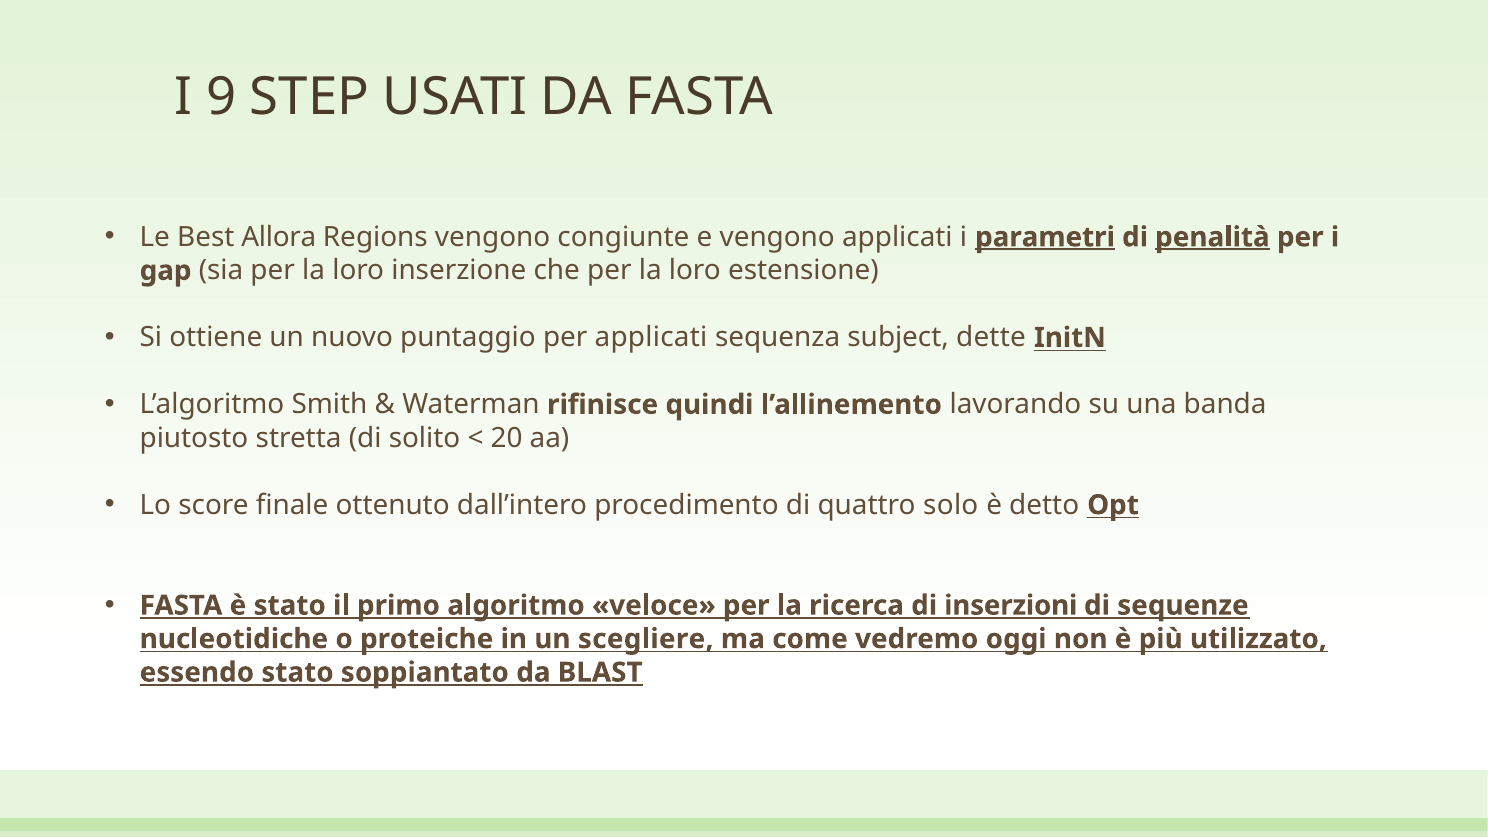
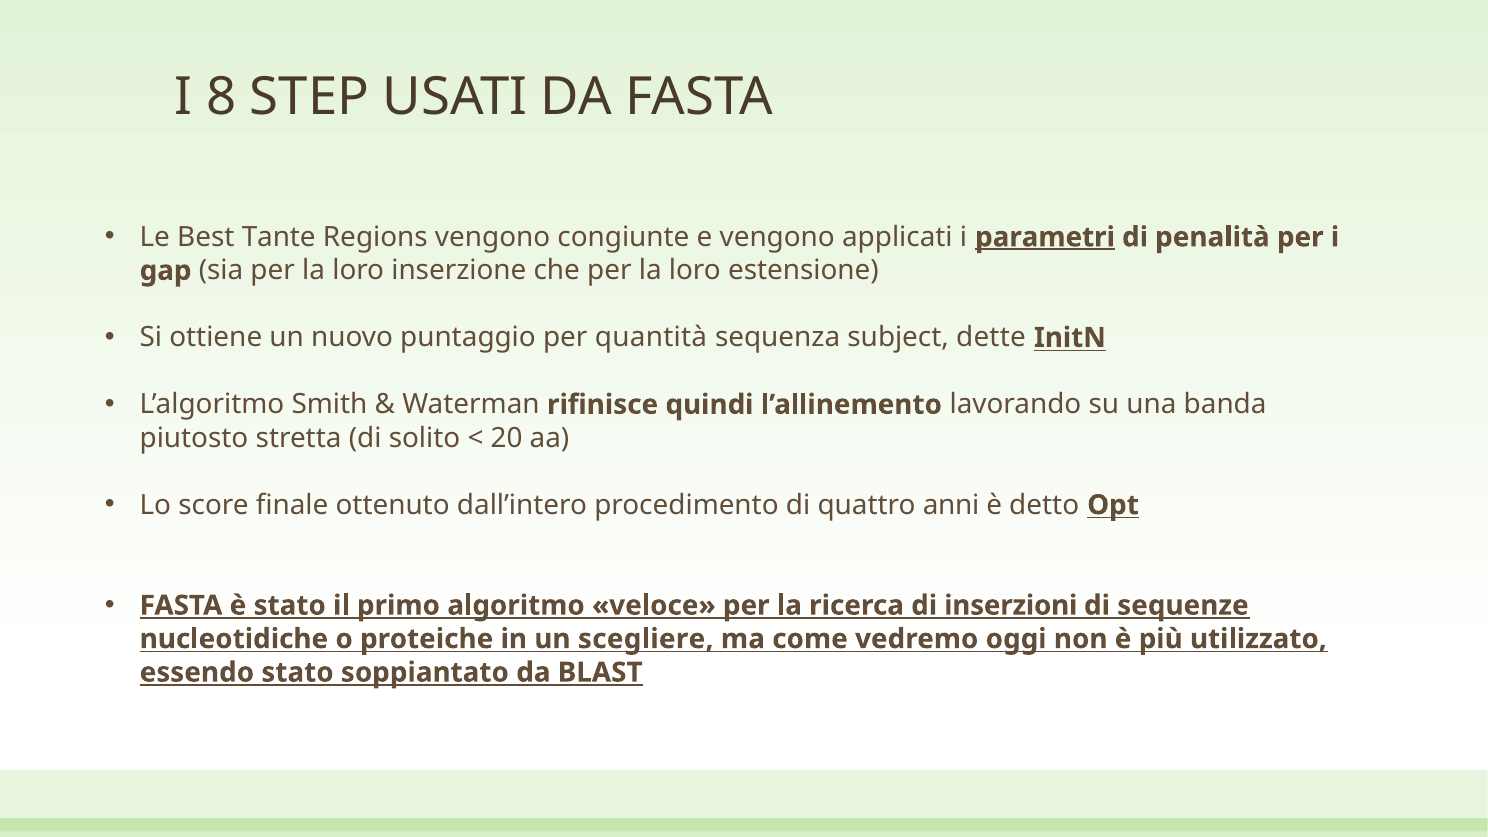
9: 9 -> 8
Allora: Allora -> Tante
penalità underline: present -> none
per applicati: applicati -> quantità
solo: solo -> anni
